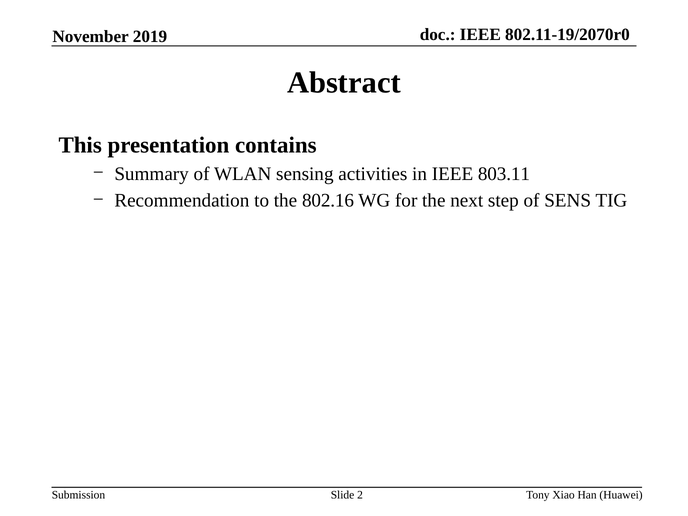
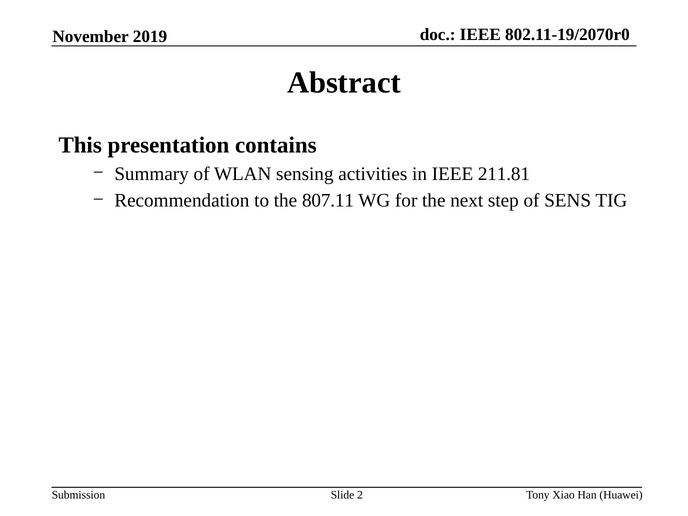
803.11: 803.11 -> 211.81
802.16: 802.16 -> 807.11
